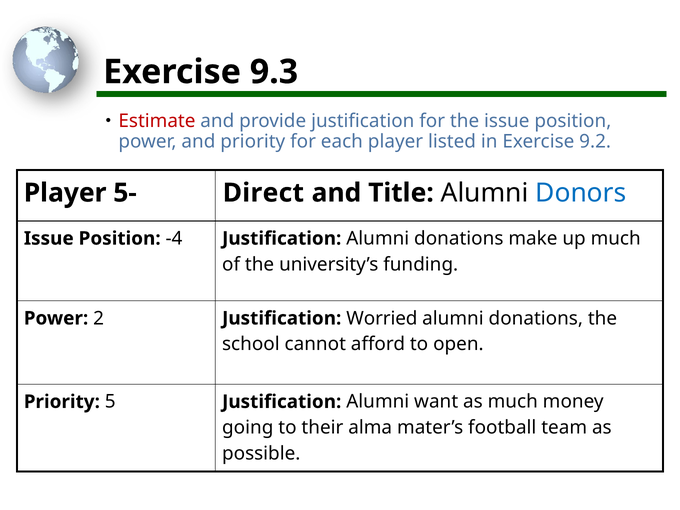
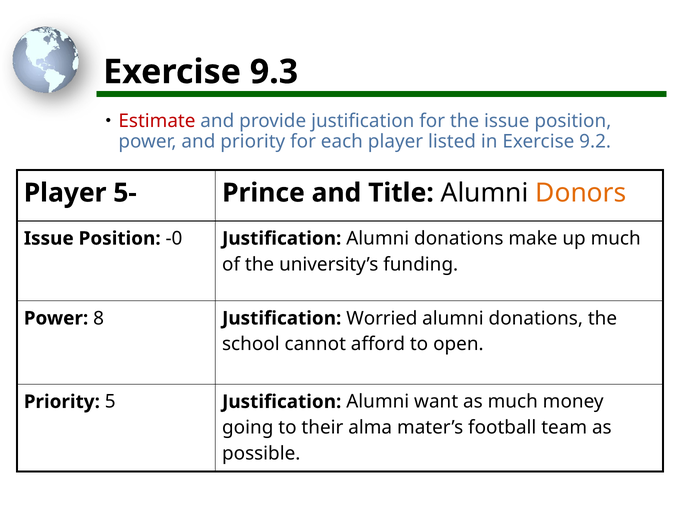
Direct: Direct -> Prince
Donors colour: blue -> orange
-4: -4 -> -0
2: 2 -> 8
